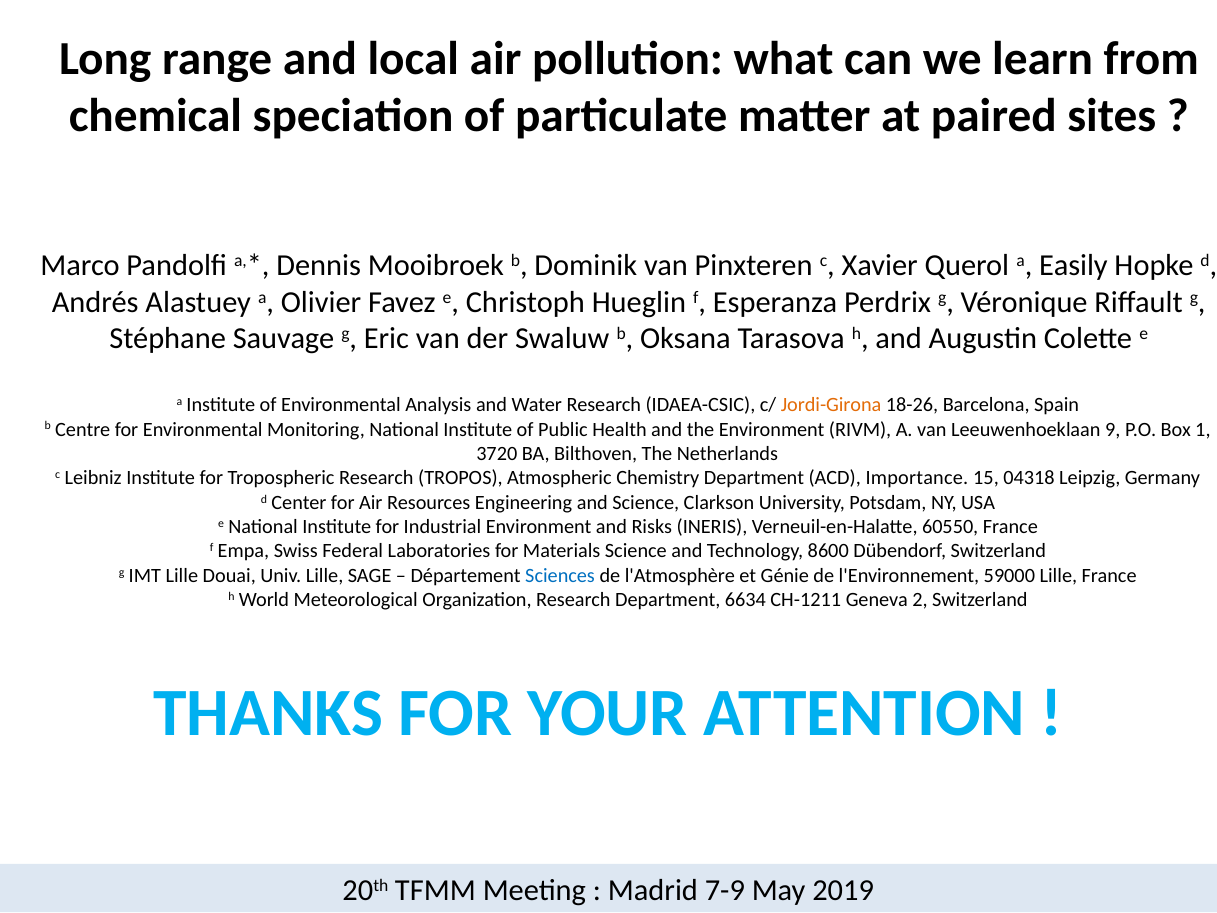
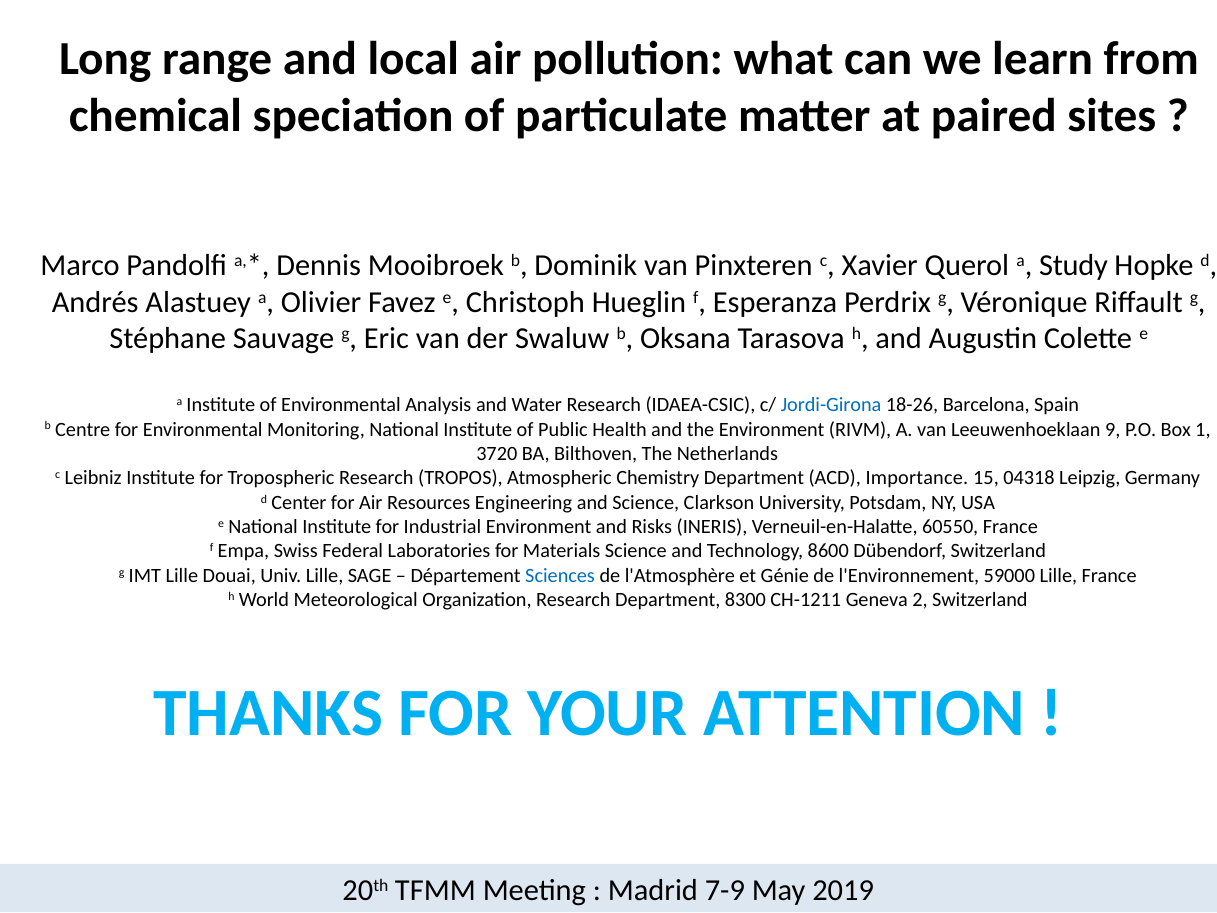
Easily: Easily -> Study
Jordi-Girona colour: orange -> blue
6634: 6634 -> 8300
